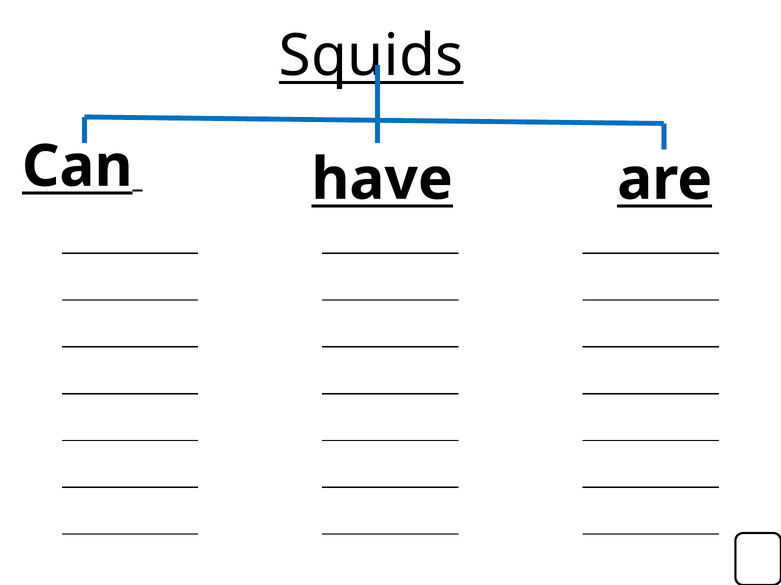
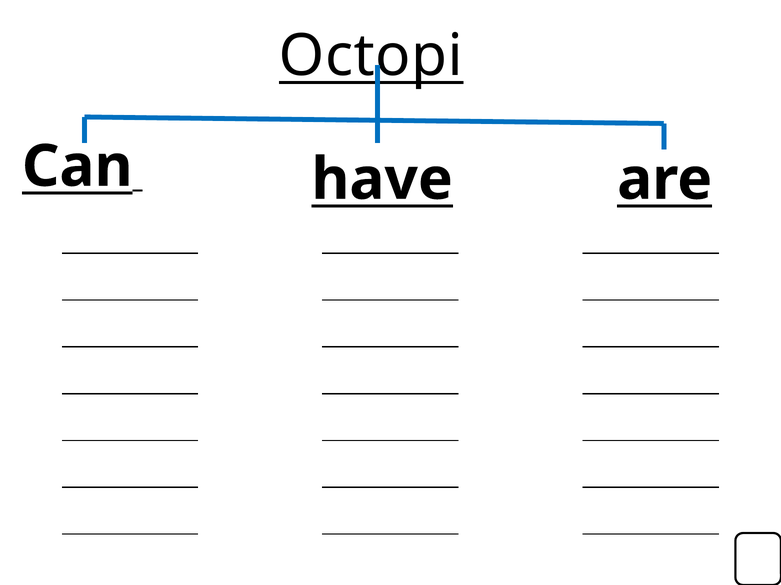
Squids: Squids -> Octopi
